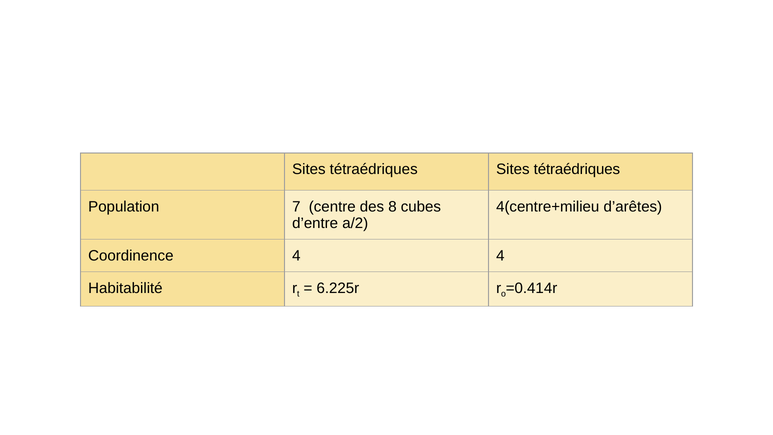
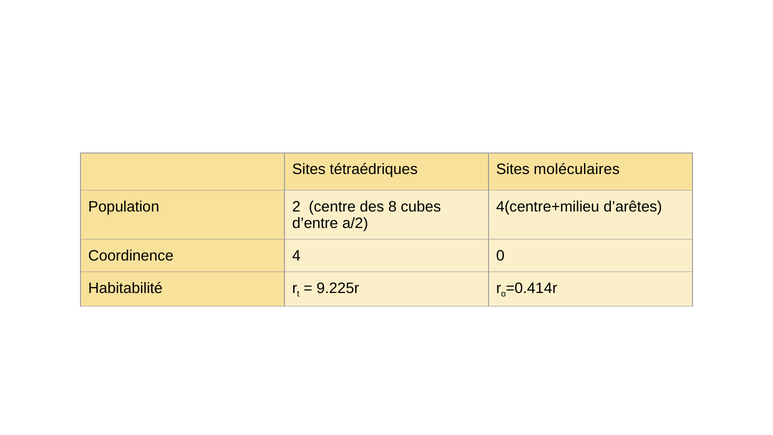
tétraédriques Sites tétraédriques: tétraédriques -> moléculaires
7: 7 -> 2
4 4: 4 -> 0
6.225r: 6.225r -> 9.225r
